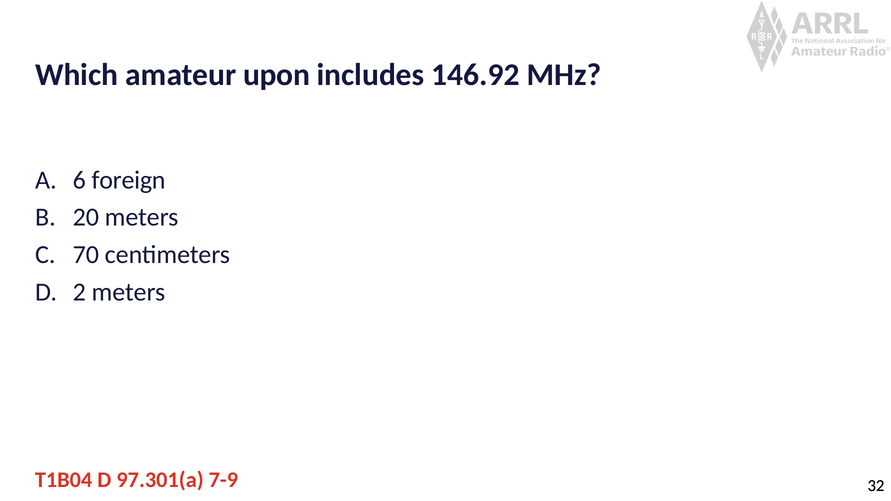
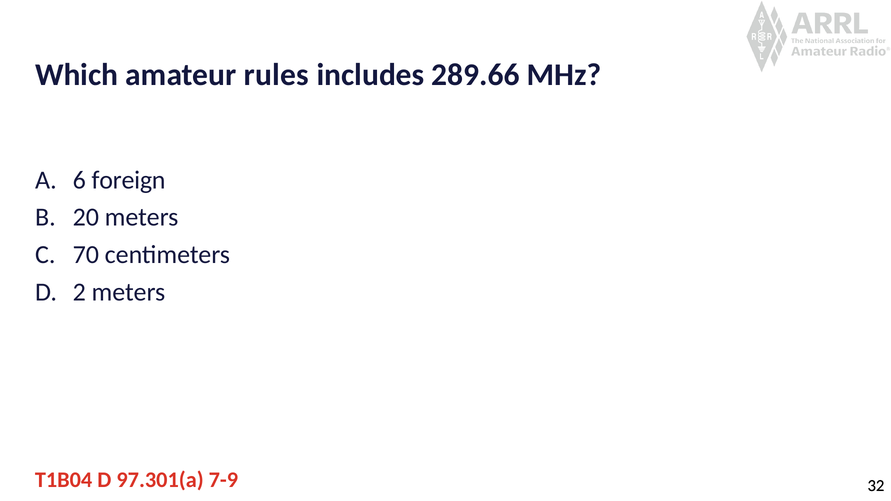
upon: upon -> rules
146.92: 146.92 -> 289.66
